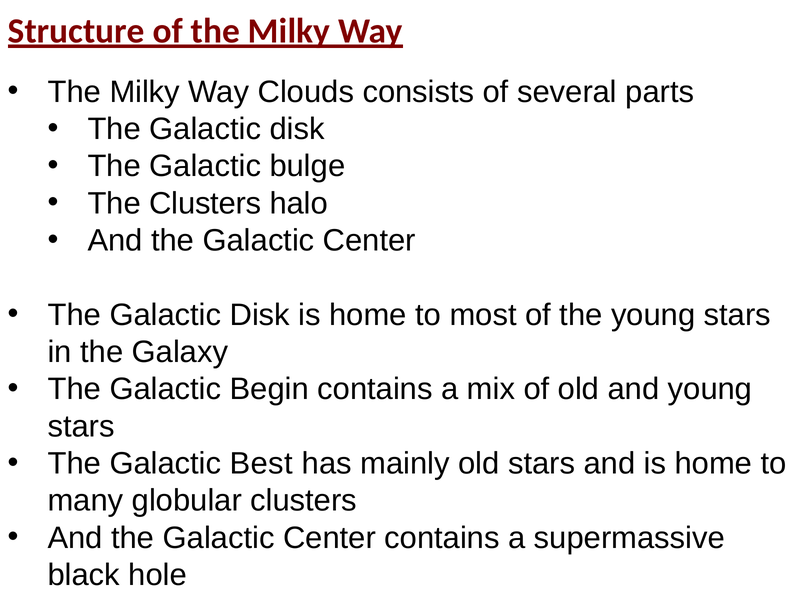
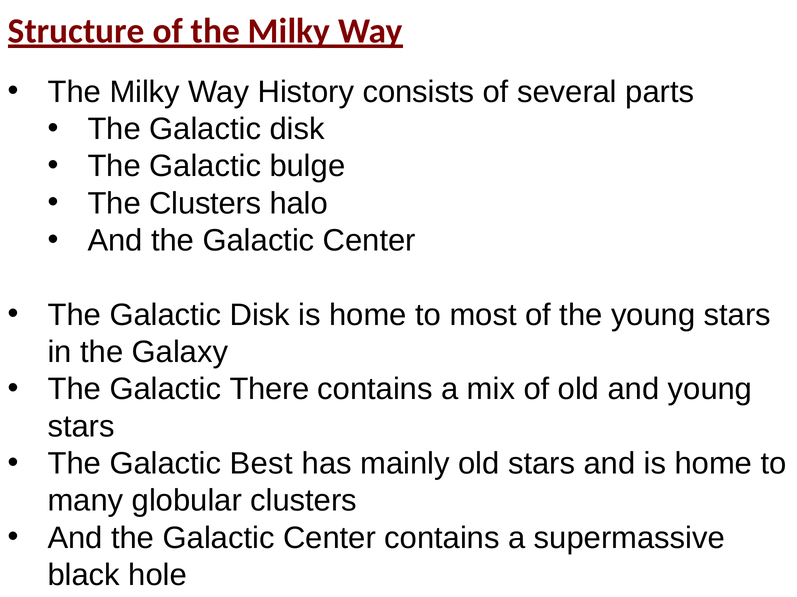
Clouds: Clouds -> History
Begin: Begin -> There
